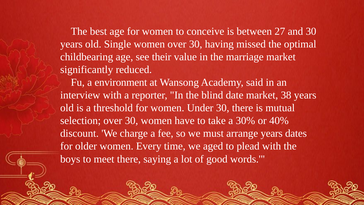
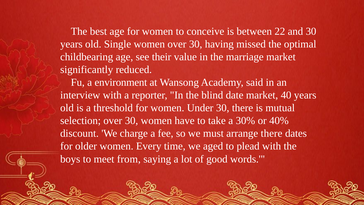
27: 27 -> 22
38: 38 -> 40
arrange years: years -> there
meet there: there -> from
